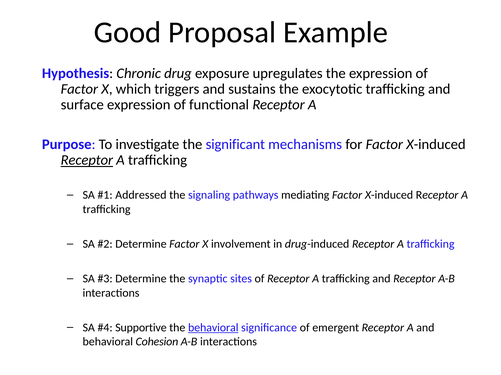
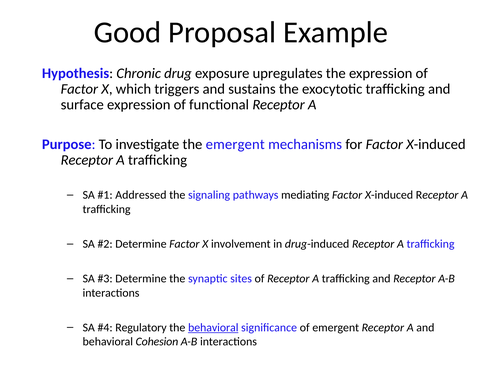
the significant: significant -> emergent
Receptor at (87, 160) underline: present -> none
Supportive: Supportive -> Regulatory
